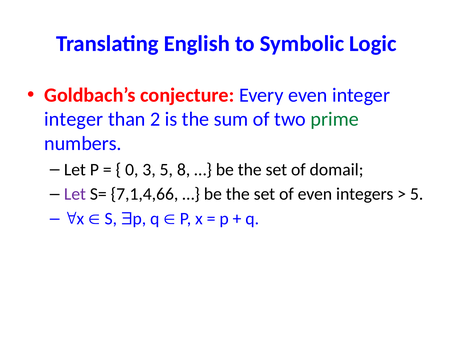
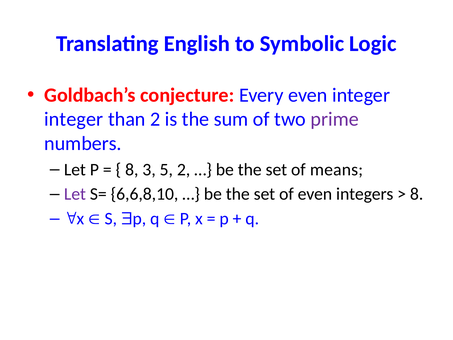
prime colour: green -> purple
0 at (132, 169): 0 -> 8
5 8: 8 -> 2
domail: domail -> means
7,1,4,66: 7,1,4,66 -> 6,6,8,10
5 at (417, 194): 5 -> 8
